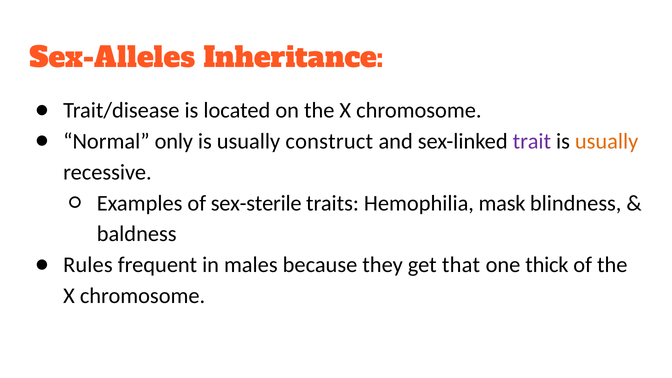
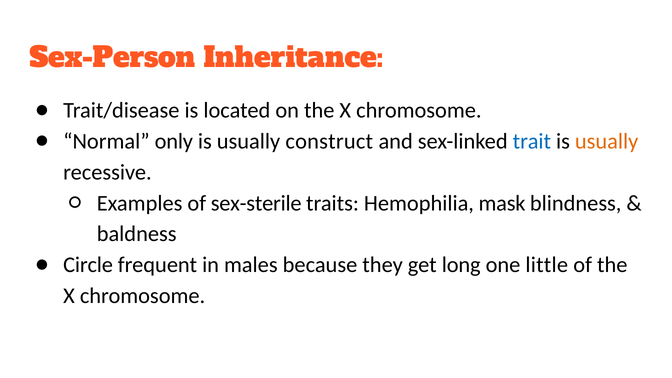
Sex-Alleles: Sex-Alleles -> Sex-Person
trait colour: purple -> blue
Rules: Rules -> Circle
that: that -> long
thick: thick -> little
